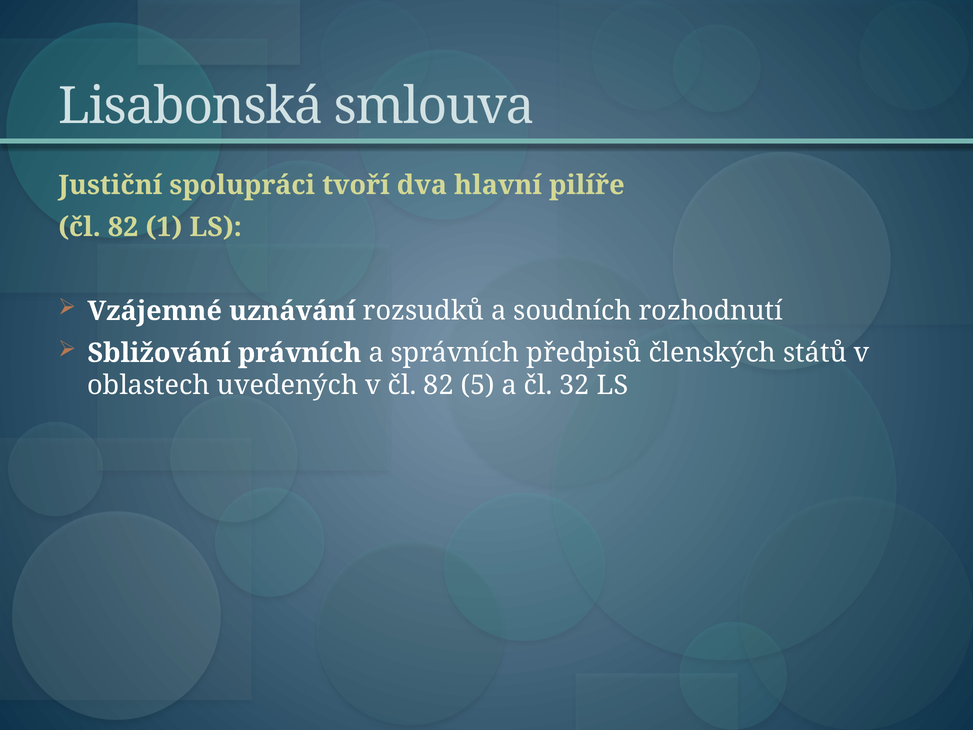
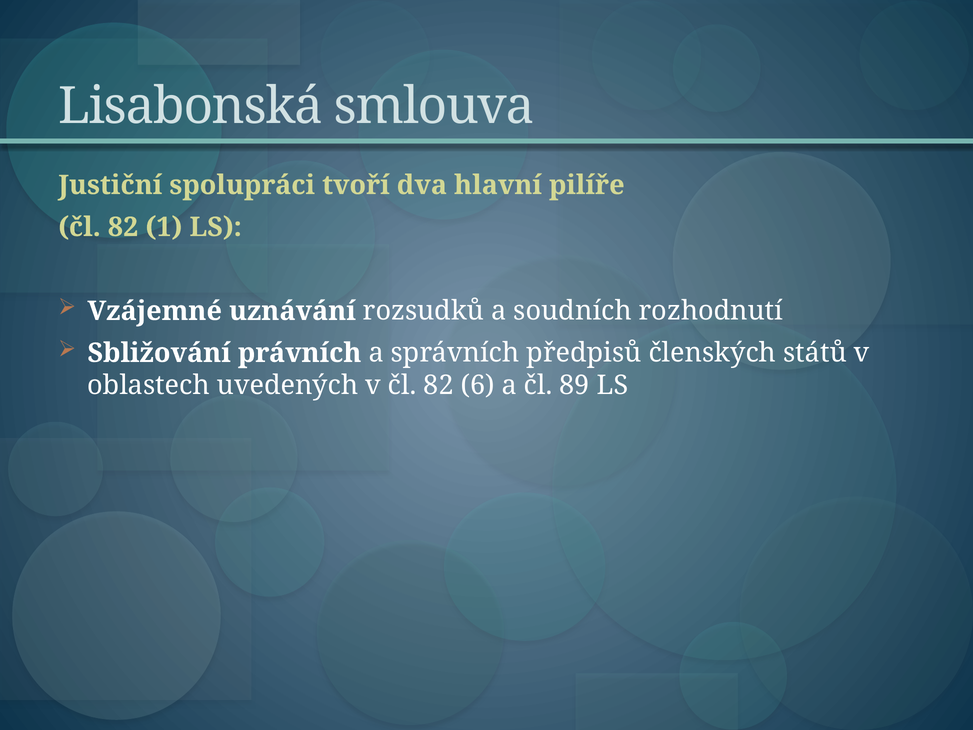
5: 5 -> 6
32: 32 -> 89
